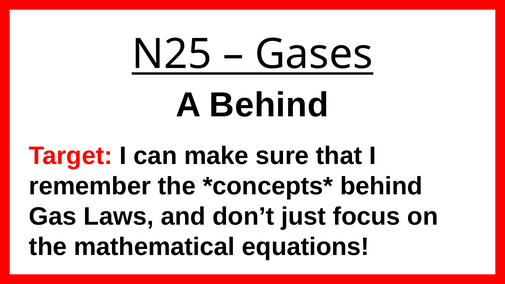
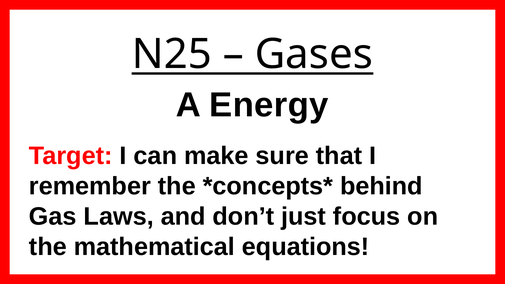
A Behind: Behind -> Energy
